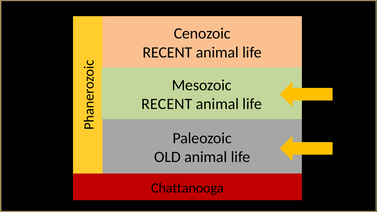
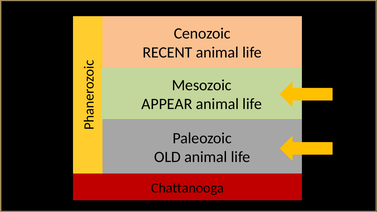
RECENT at (167, 104): RECENT -> APPEAR
